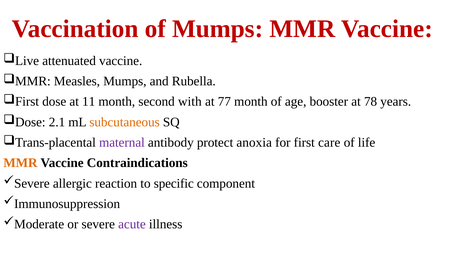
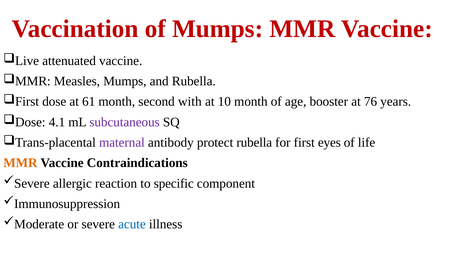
11: 11 -> 61
77: 77 -> 10
78: 78 -> 76
2.1: 2.1 -> 4.1
subcutaneous colour: orange -> purple
protect anoxia: anoxia -> rubella
care: care -> eyes
acute colour: purple -> blue
